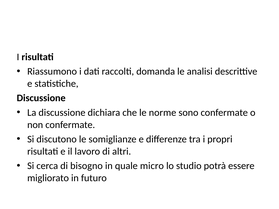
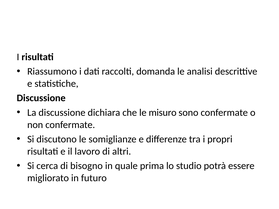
norme: norme -> misuro
micro: micro -> prima
